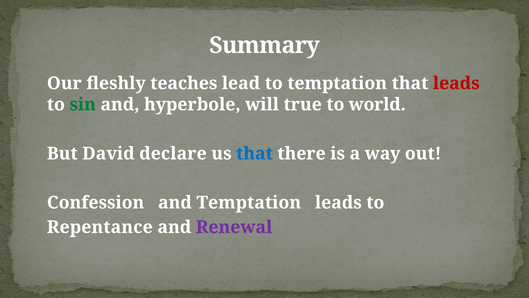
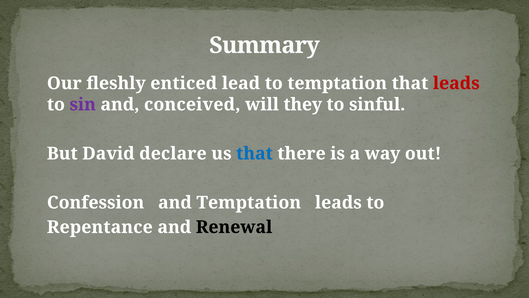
teaches: teaches -> enticed
sin colour: green -> purple
hyperbole: hyperbole -> conceived
true: true -> they
world: world -> sinful
Renewal colour: purple -> black
